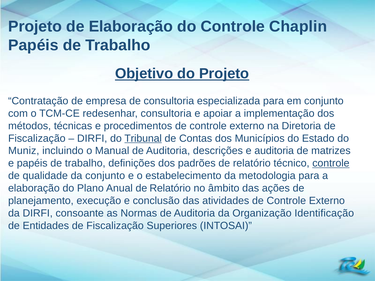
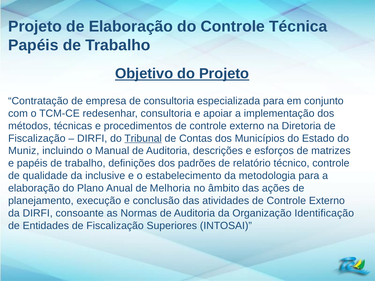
Chaplin: Chaplin -> Técnica
e auditoria: auditoria -> esforços
controle at (331, 163) underline: present -> none
da conjunto: conjunto -> inclusive
Anual de Relatório: Relatório -> Melhoria
